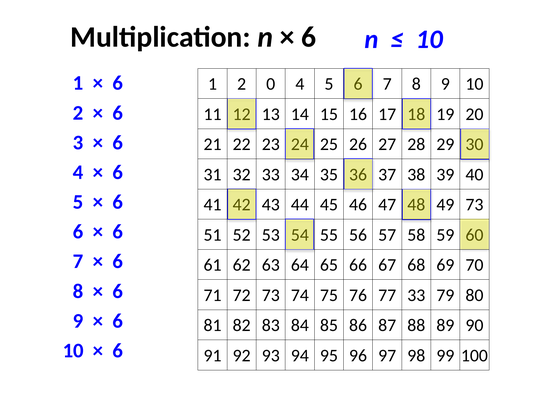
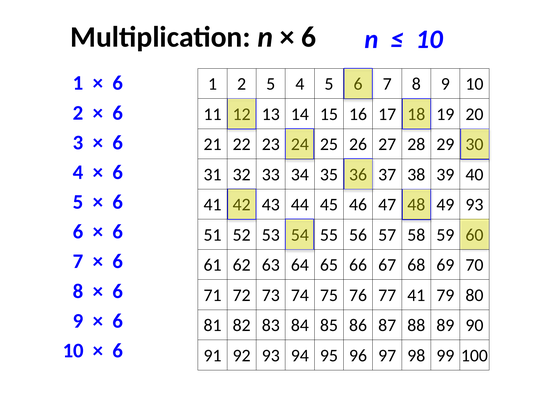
2 0: 0 -> 5
49 73: 73 -> 93
77 33: 33 -> 41
